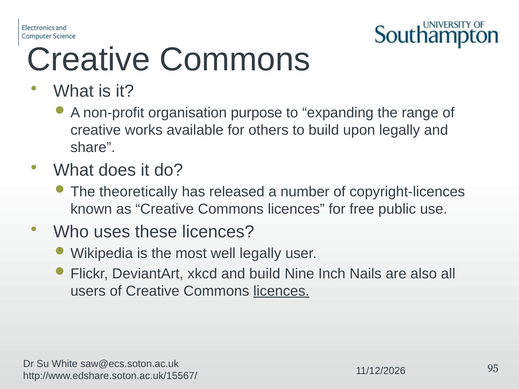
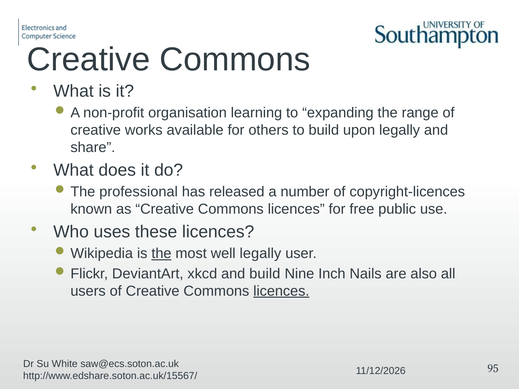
purpose: purpose -> learning
theoretically: theoretically -> professional
the at (161, 254) underline: none -> present
